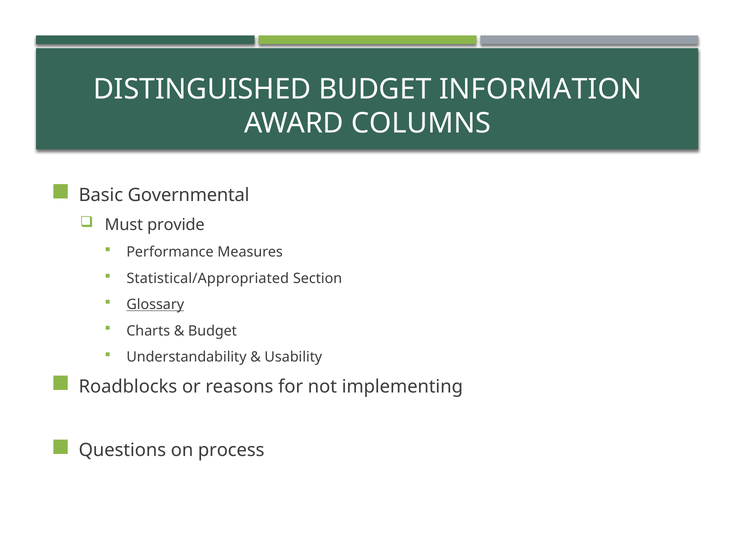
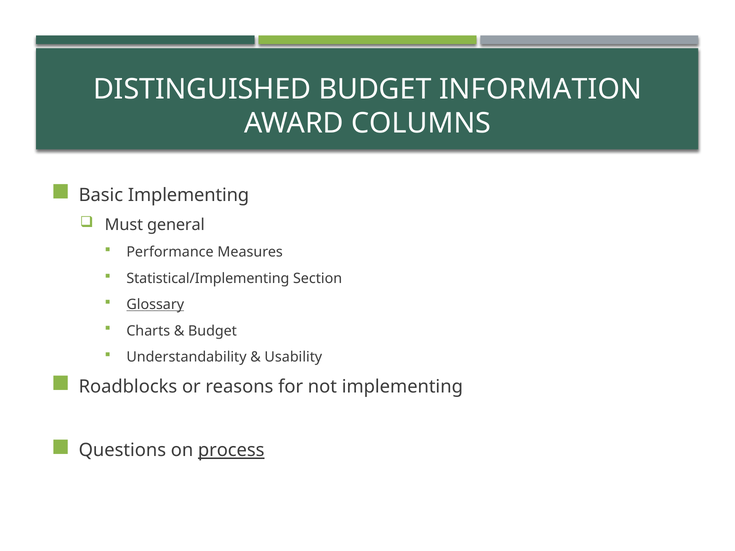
Basic Governmental: Governmental -> Implementing
provide: provide -> general
Statistical/Appropriated: Statistical/Appropriated -> Statistical/Implementing
process underline: none -> present
